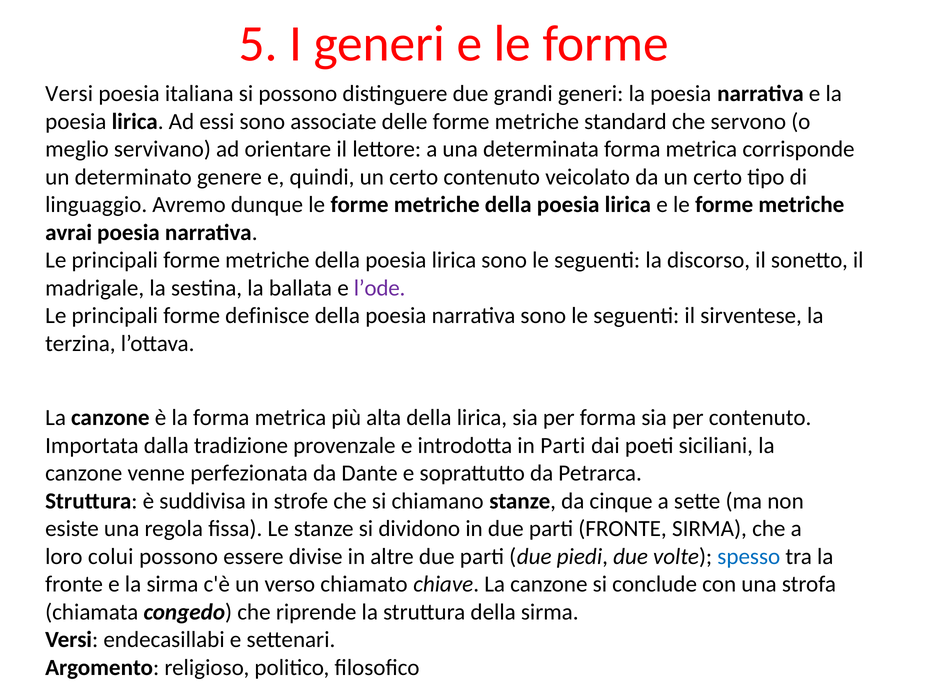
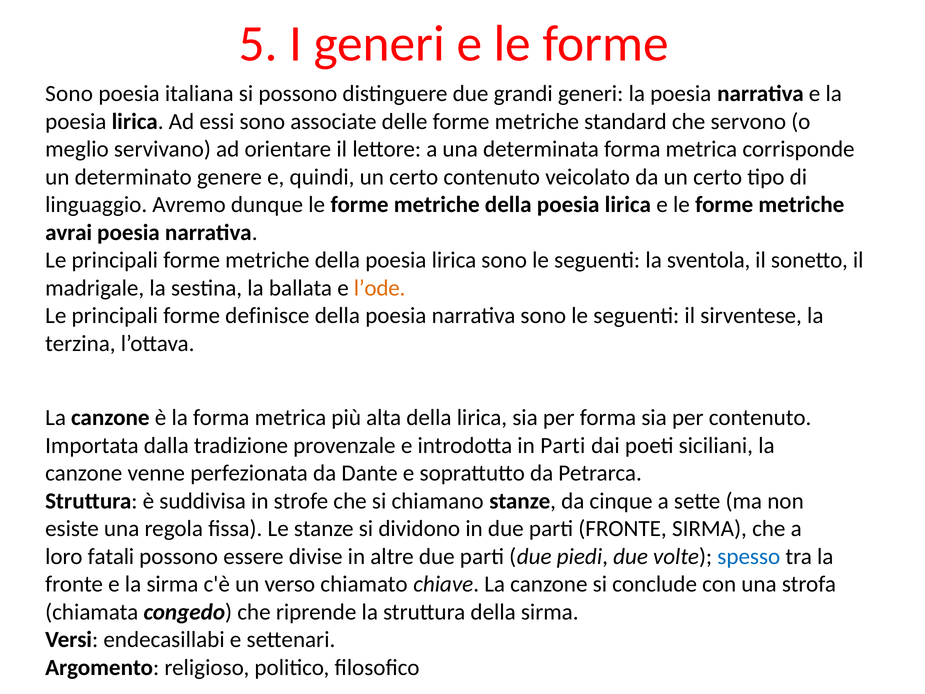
Versi at (69, 94): Versi -> Sono
discorso: discorso -> sventola
l’ode colour: purple -> orange
colui: colui -> fatali
